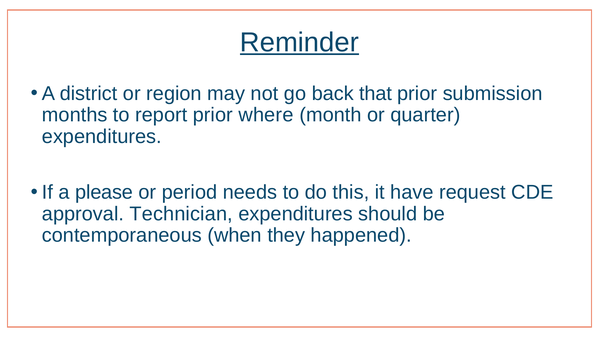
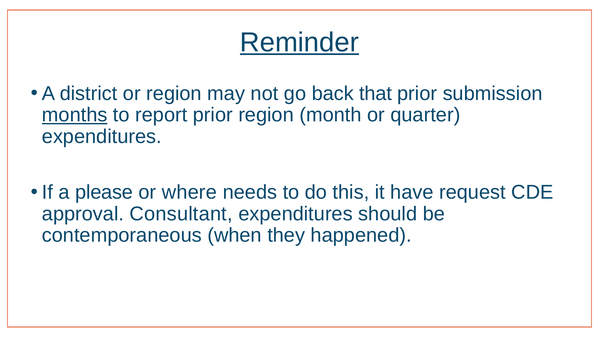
months underline: none -> present
prior where: where -> region
period: period -> where
Technician: Technician -> Consultant
